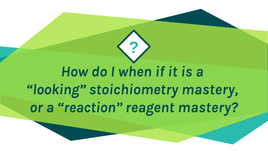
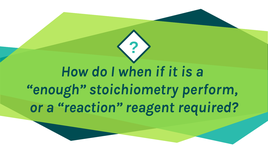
looking: looking -> enough
stoichiometry mastery: mastery -> perform
reagent mastery: mastery -> required
